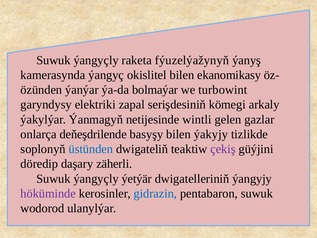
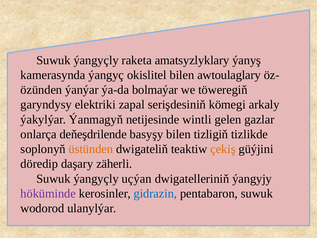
fýuzelýažynyň: fýuzelýažynyň -> amatsyzlyklary
ekanomikasy: ekanomikasy -> awtoulaglary
turbowint: turbowint -> töweregiň
ýakyjy: ýakyjy -> tizligiň
üstünden colour: blue -> orange
çekiş colour: purple -> orange
ýetýär: ýetýär -> uçýan
